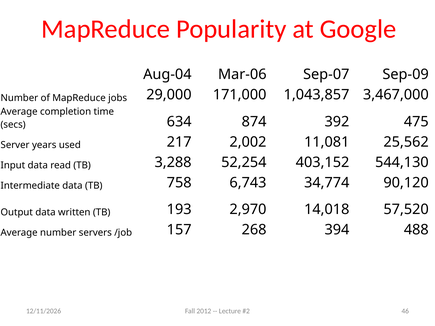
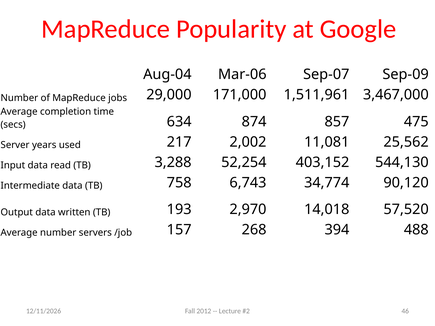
1,043,857: 1,043,857 -> 1,511,961
392: 392 -> 857
